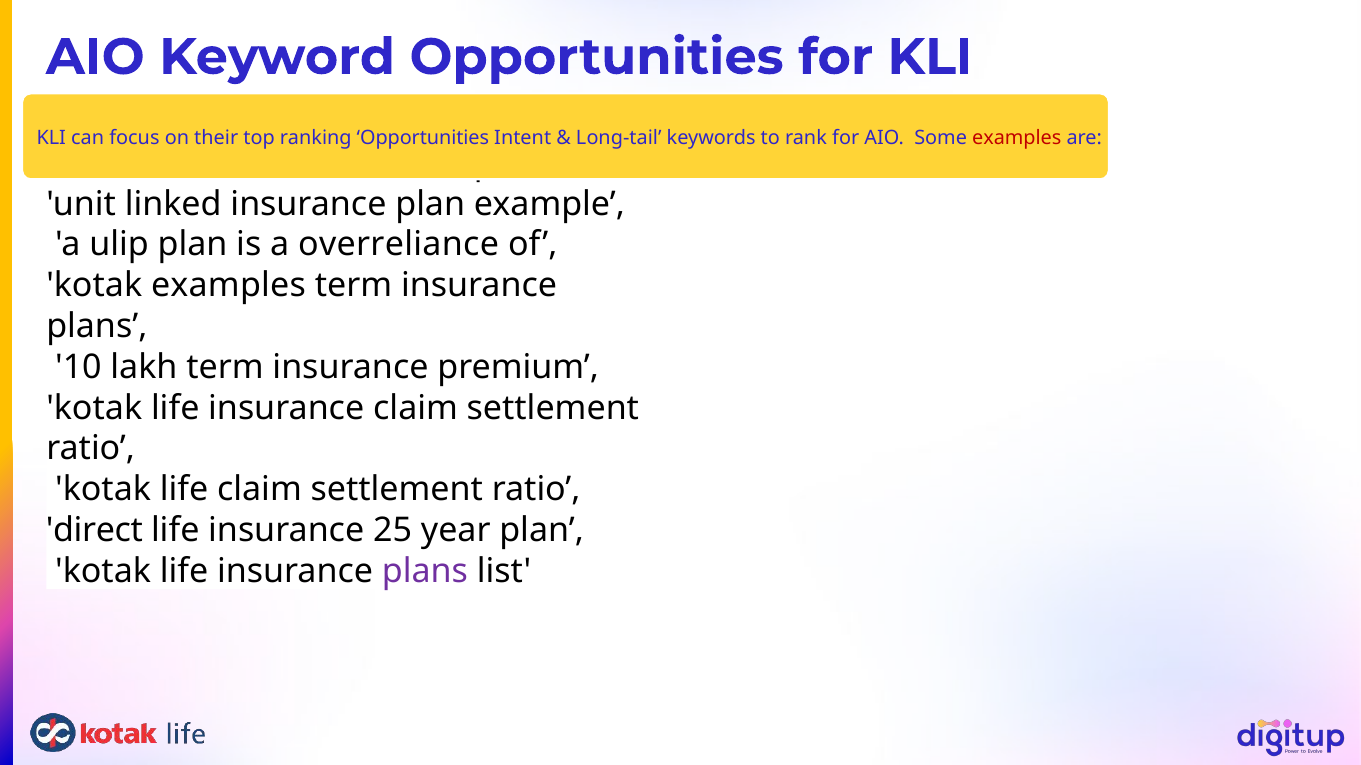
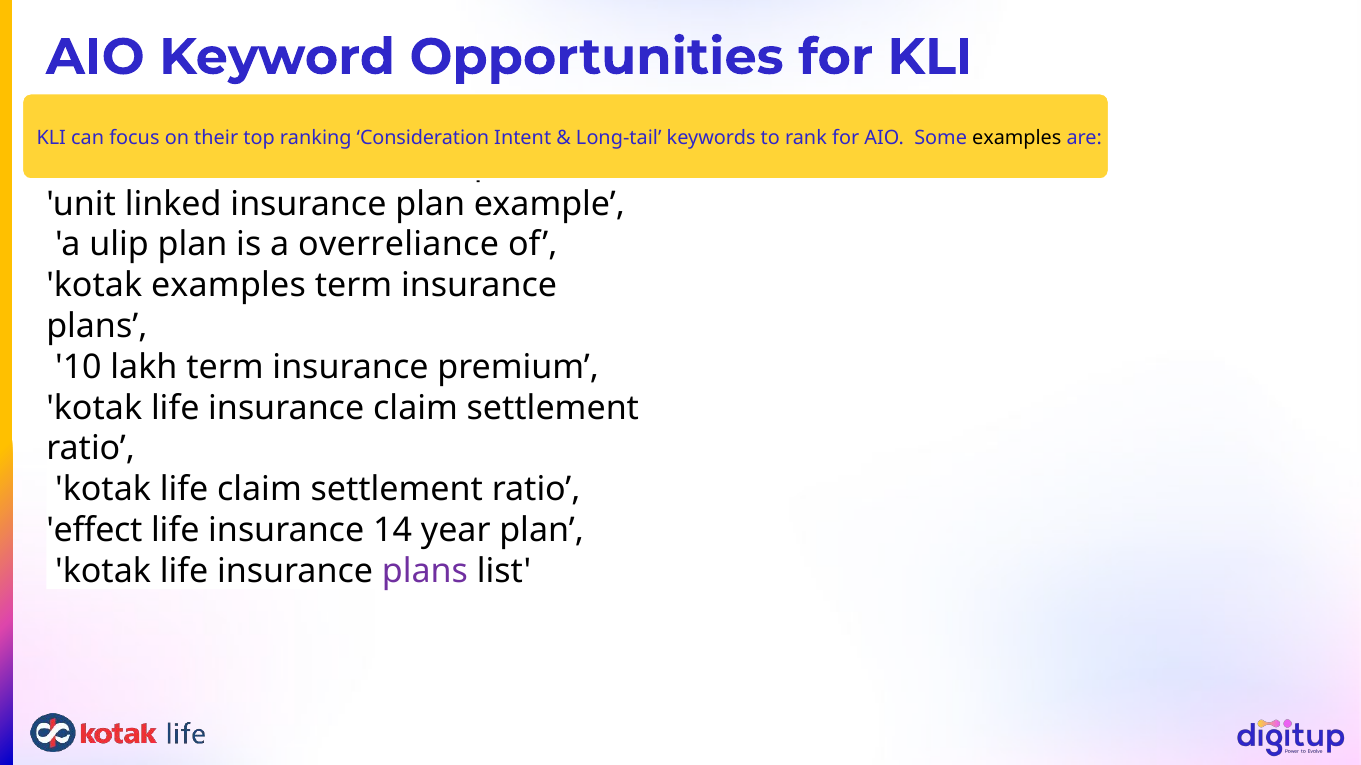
ranking Opportunities: Opportunities -> Consideration
examples at (1017, 138) colour: red -> black
direct: direct -> effect
25: 25 -> 14
